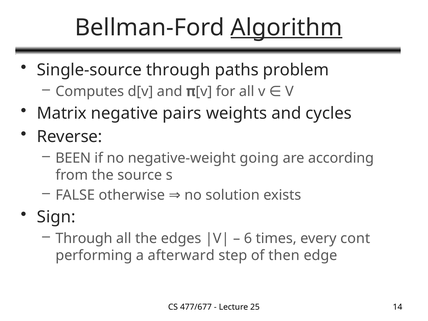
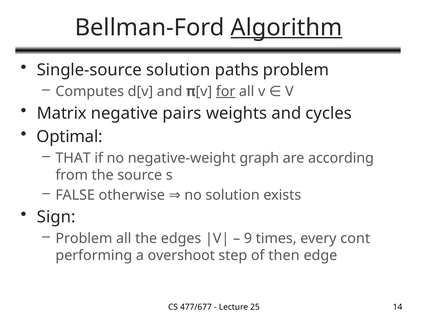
Single-source through: through -> solution
for underline: none -> present
Reverse: Reverse -> Optimal
BEEN: BEEN -> THAT
going: going -> graph
Through at (84, 238): Through -> Problem
6: 6 -> 9
afterward: afterward -> overshoot
